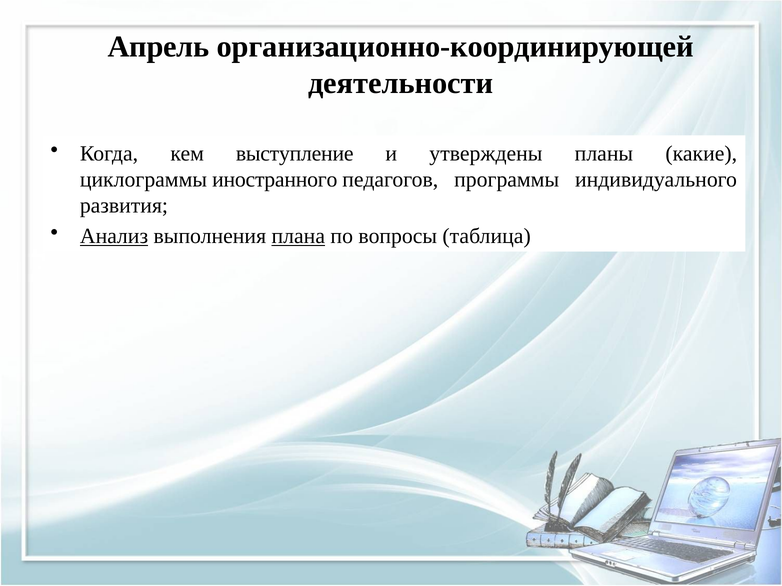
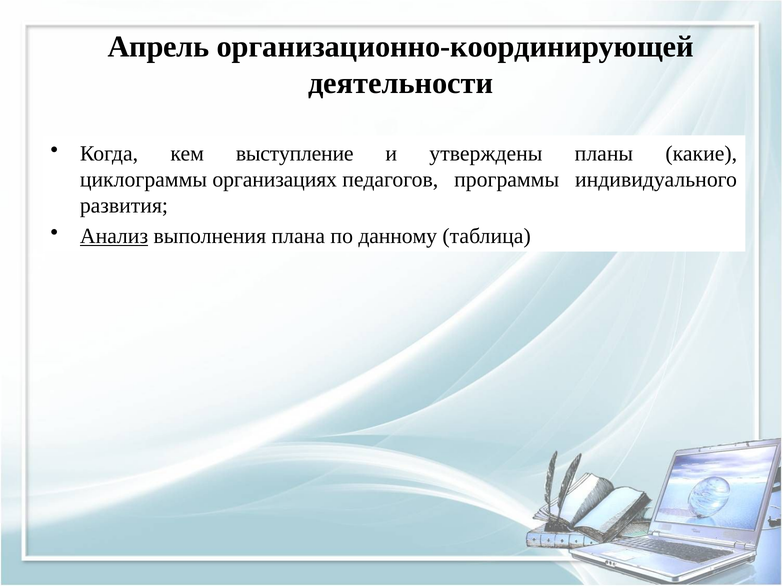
иностранного: иностранного -> организациях
плана underline: present -> none
вопросы: вопросы -> данному
